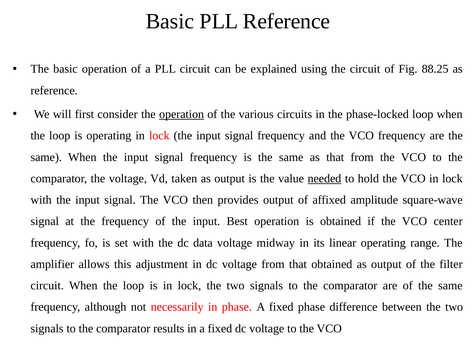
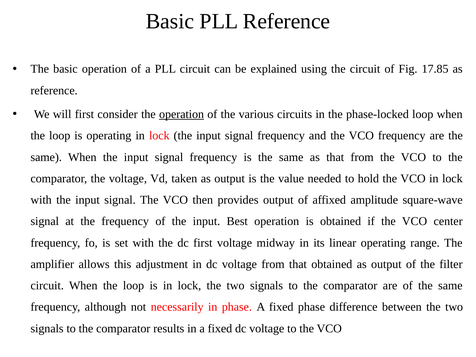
88.25: 88.25 -> 17.85
needed underline: present -> none
dc data: data -> first
